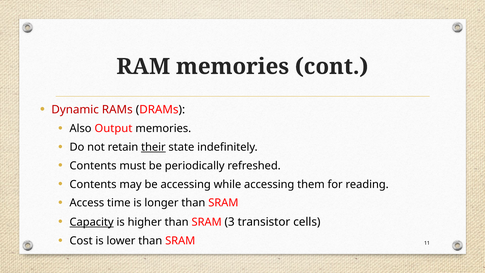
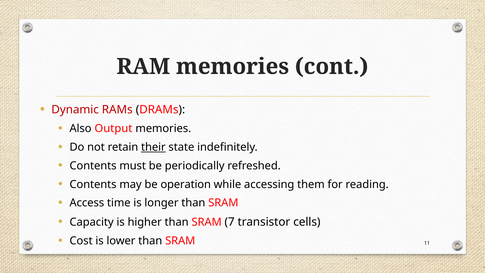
be accessing: accessing -> operation
Capacity underline: present -> none
3: 3 -> 7
